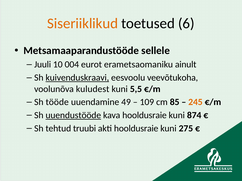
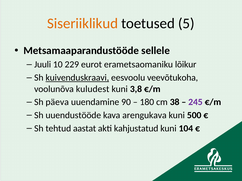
6: 6 -> 5
004: 004 -> 229
ainult: ainult -> lõikur
5,5: 5,5 -> 3,8
tööde: tööde -> päeva
49: 49 -> 90
109: 109 -> 180
85: 85 -> 38
245 colour: orange -> purple
uuendustööde underline: present -> none
kava hooldusraie: hooldusraie -> arengukava
874: 874 -> 500
truubi: truubi -> aastat
akti hooldusraie: hooldusraie -> kahjustatud
275: 275 -> 104
